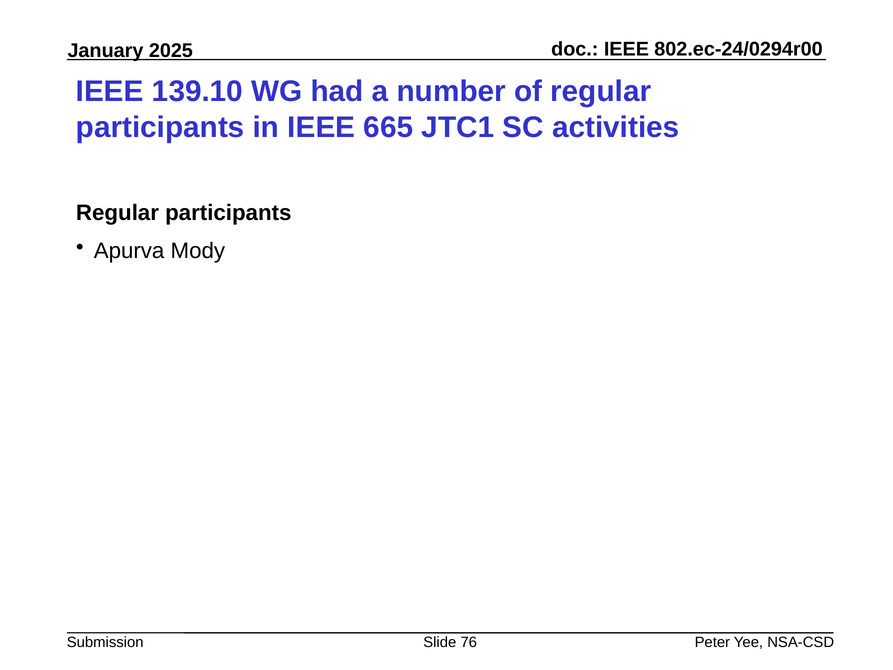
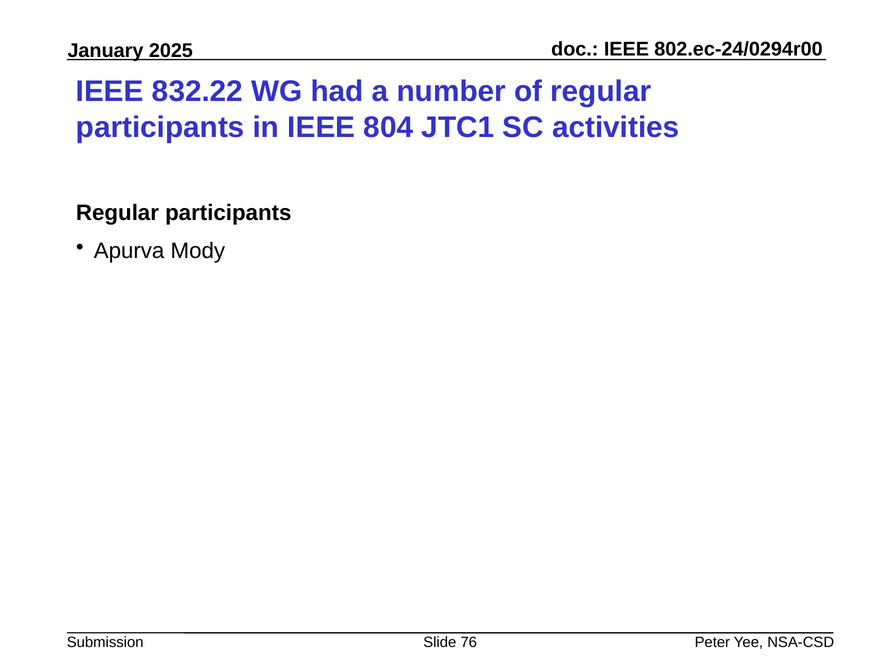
139.10: 139.10 -> 832.22
665: 665 -> 804
